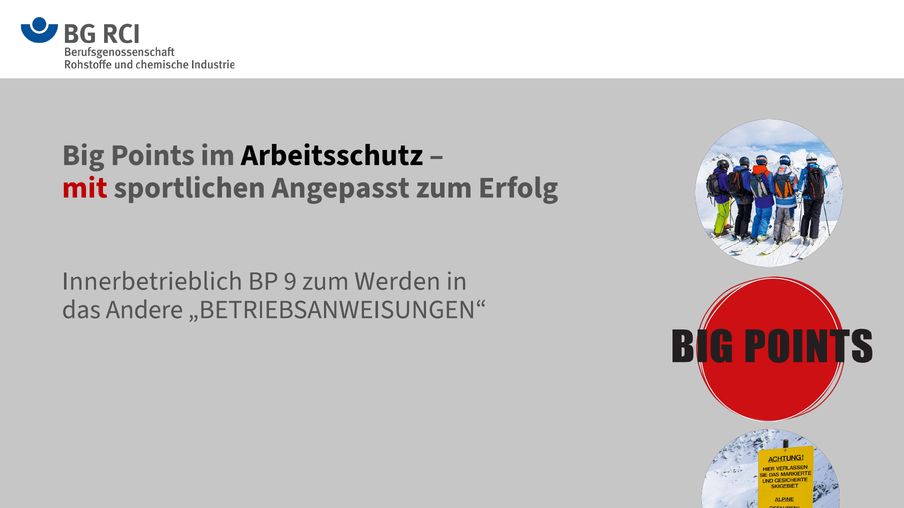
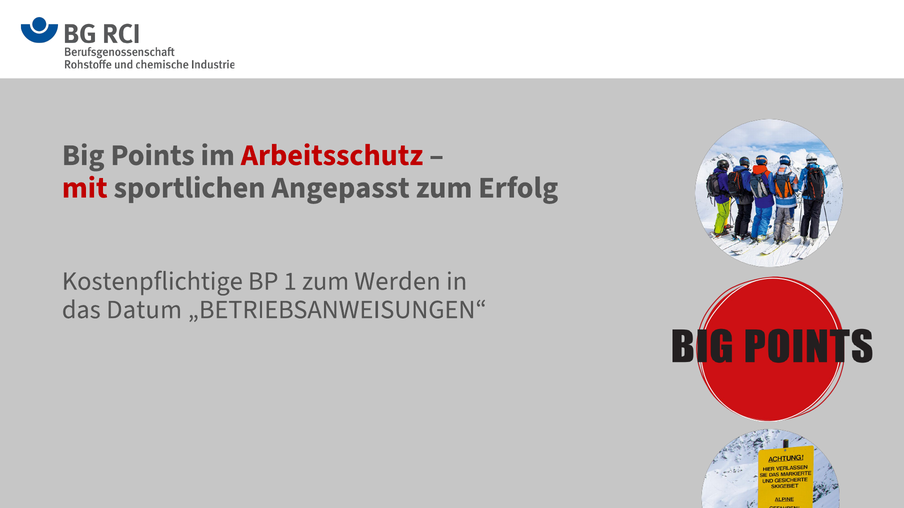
Arbeitsschutz colour: black -> red
Innerbetrieblich: Innerbetrieblich -> Kostenpflichtige
9: 9 -> 1
Andere: Andere -> Datum
